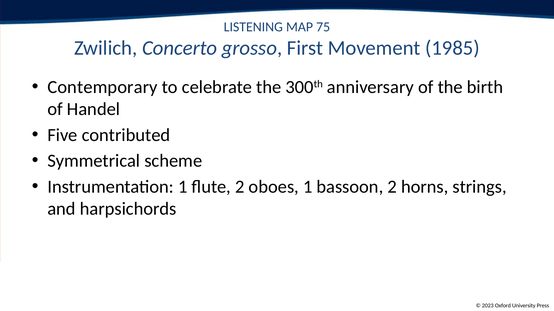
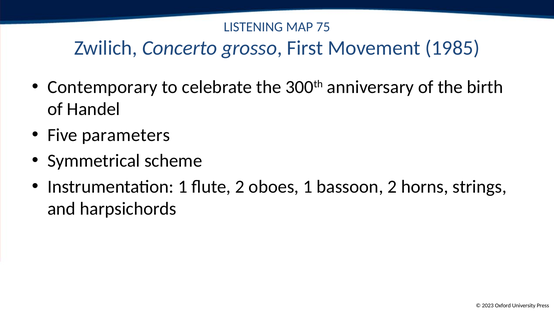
contributed: contributed -> parameters
